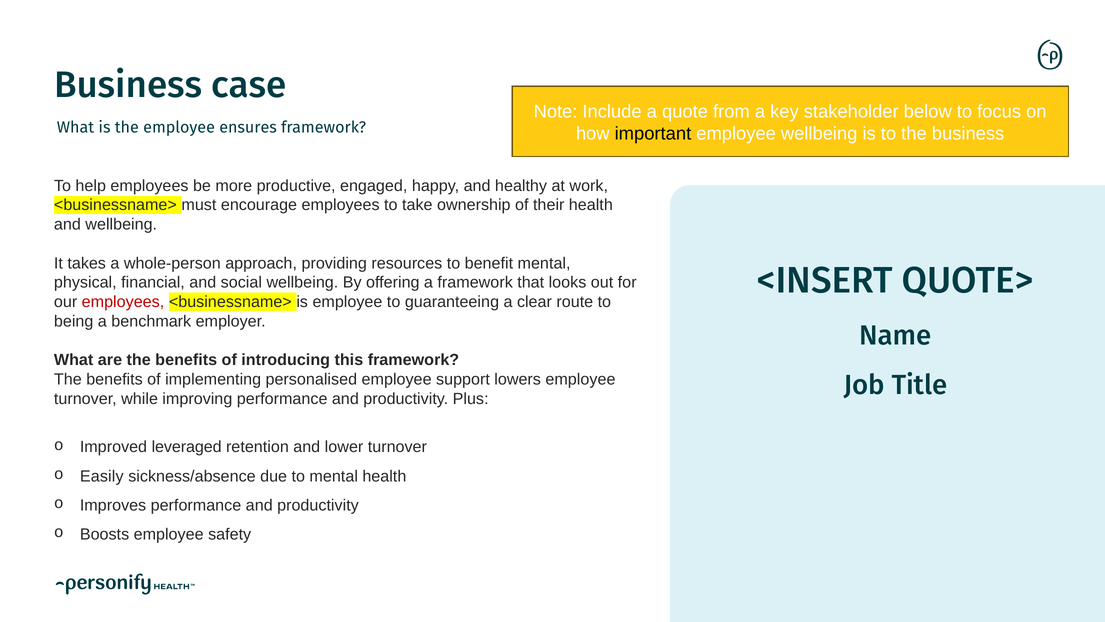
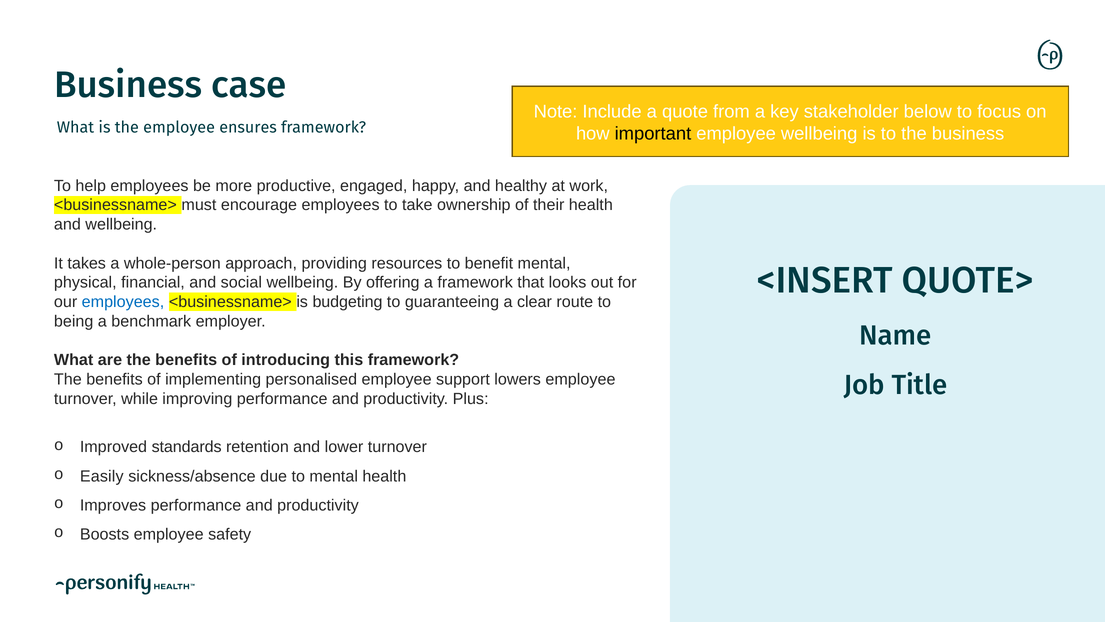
employees at (123, 302) colour: red -> blue
is employee: employee -> budgeting
leveraged: leveraged -> standards
